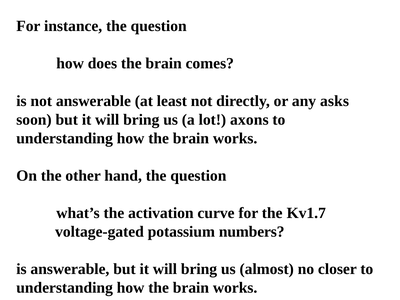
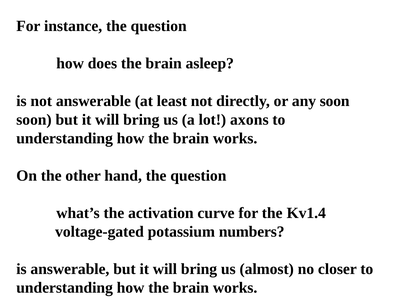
comes: comes -> asleep
any asks: asks -> soon
Kv1.7: Kv1.7 -> Kv1.4
